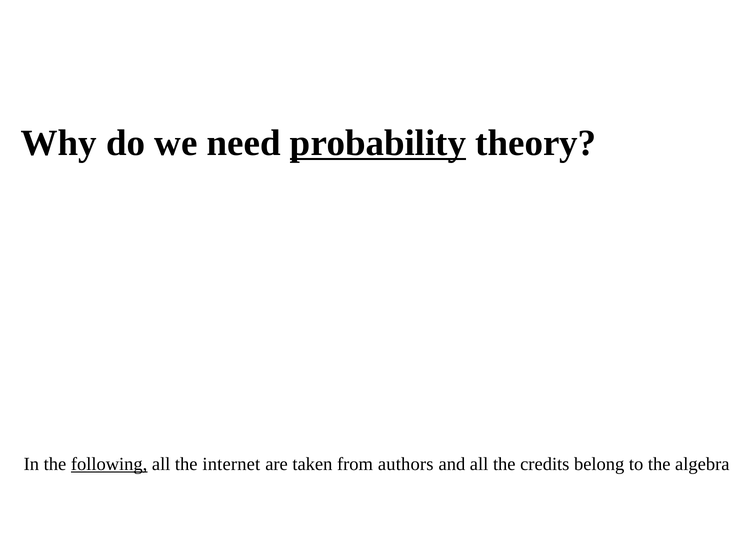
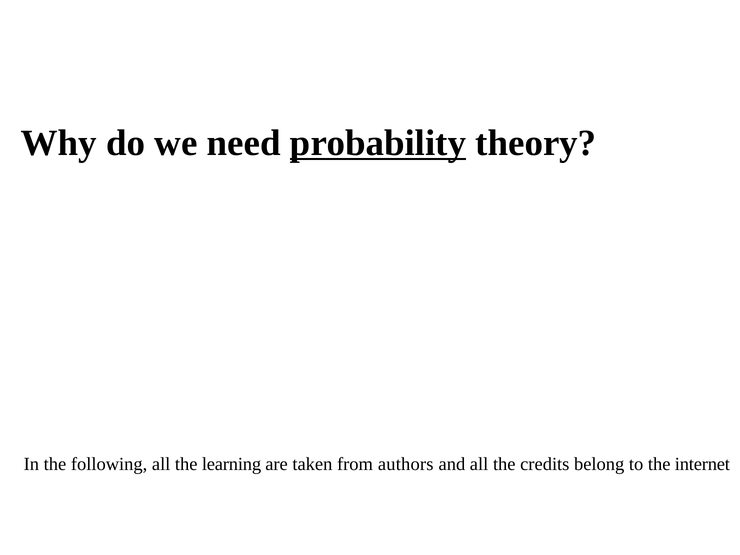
following underline: present -> none
internet: internet -> learning
algebra: algebra -> internet
